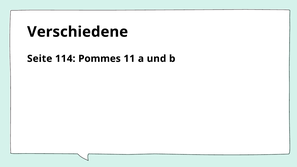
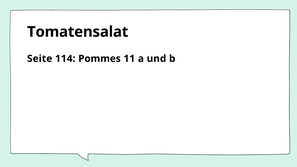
Verschiedene: Verschiedene -> Tomatensalat
